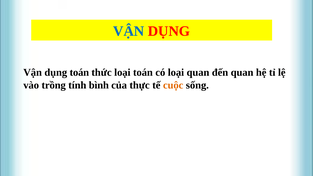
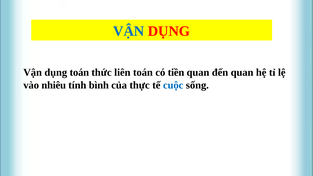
thức loại: loại -> liên
có loại: loại -> tiền
trồng: trồng -> nhiêu
cuộc colour: orange -> blue
